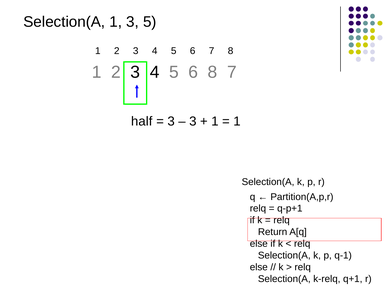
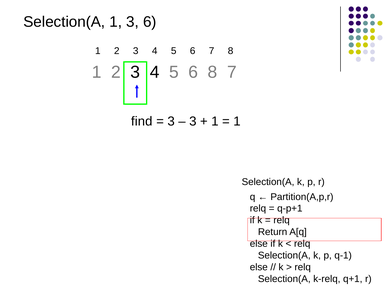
3 5: 5 -> 6
half: half -> find
